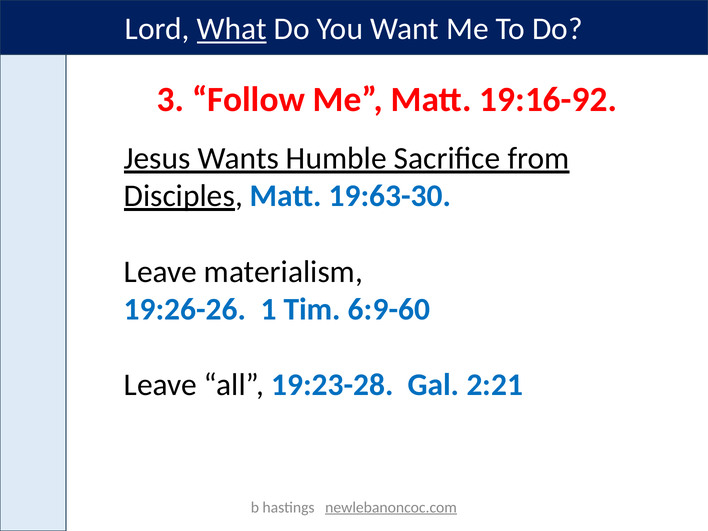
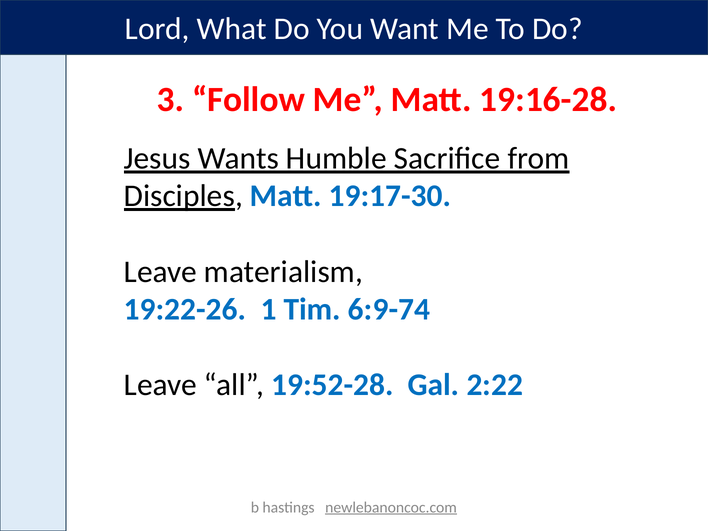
What underline: present -> none
19:16-92: 19:16-92 -> 19:16-28
19:63-30: 19:63-30 -> 19:17-30
19:26-26: 19:26-26 -> 19:22-26
6:9-60: 6:9-60 -> 6:9-74
19:23-28: 19:23-28 -> 19:52-28
2:21: 2:21 -> 2:22
